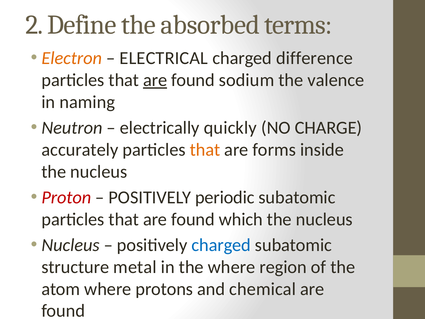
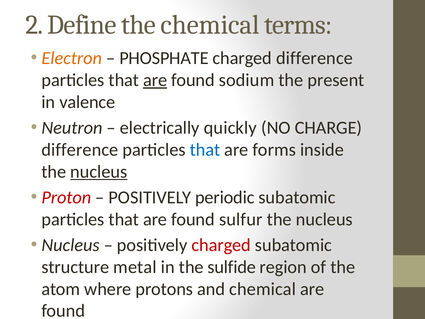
the absorbed: absorbed -> chemical
ELECTRICAL: ELECTRICAL -> PHOSPHATE
valence: valence -> present
naming: naming -> valence
accurately at (80, 150): accurately -> difference
that at (205, 150) colour: orange -> blue
nucleus at (99, 172) underline: none -> present
which: which -> sulfur
charged at (221, 245) colour: blue -> red
the where: where -> sulfide
